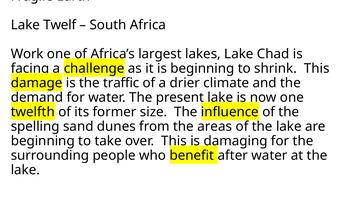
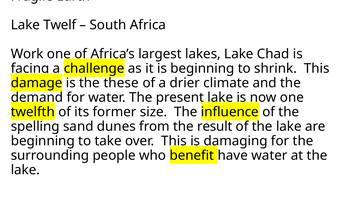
traffic: traffic -> these
areas: areas -> result
after: after -> have
